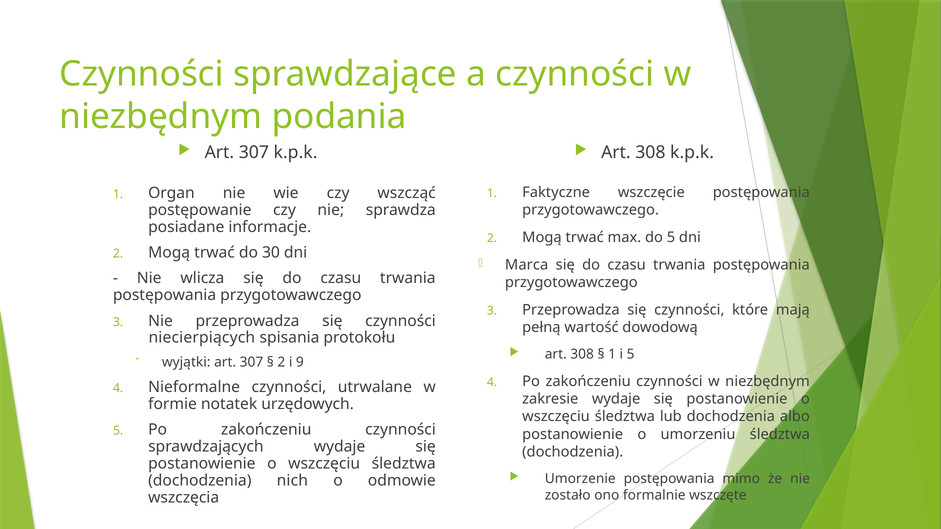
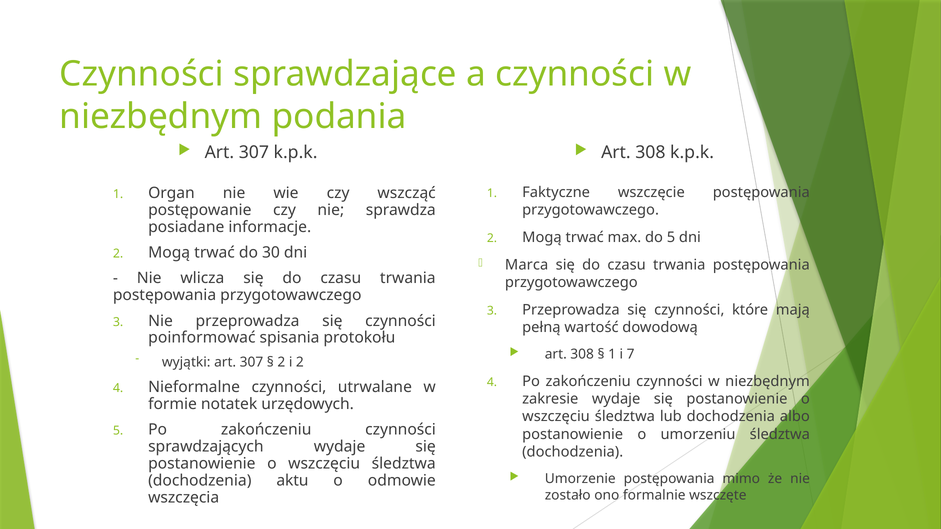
niecierpiących: niecierpiących -> poinformować
i 5: 5 -> 7
i 9: 9 -> 2
nich: nich -> aktu
